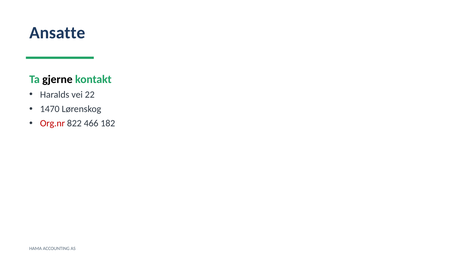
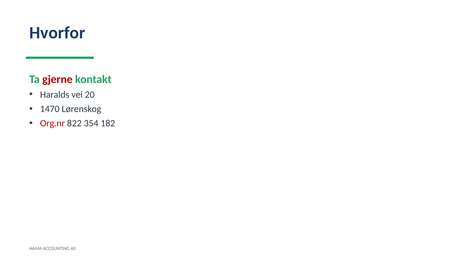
Ansatte: Ansatte -> Hvorfor
gjerne colour: black -> red
22: 22 -> 20
466: 466 -> 354
